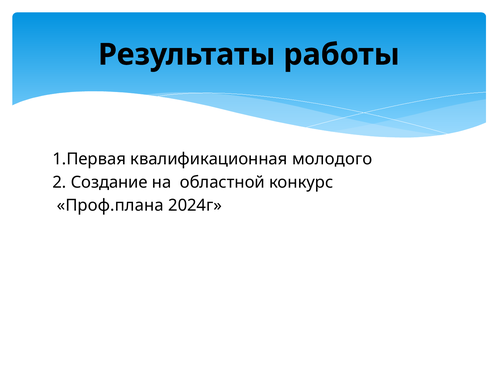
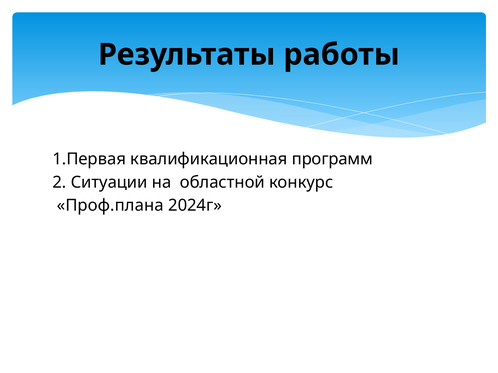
молодого: молодого -> программ
Создание: Создание -> Ситуации
